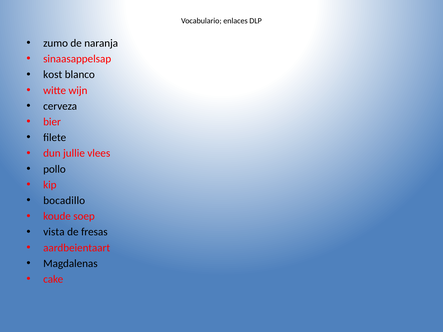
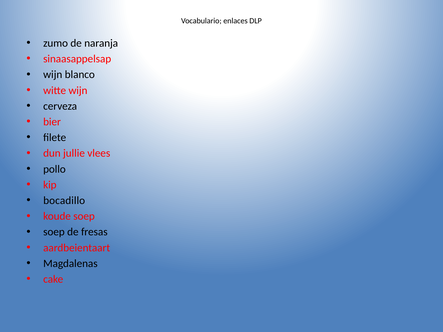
kost at (53, 75): kost -> wijn
vista at (54, 232): vista -> soep
